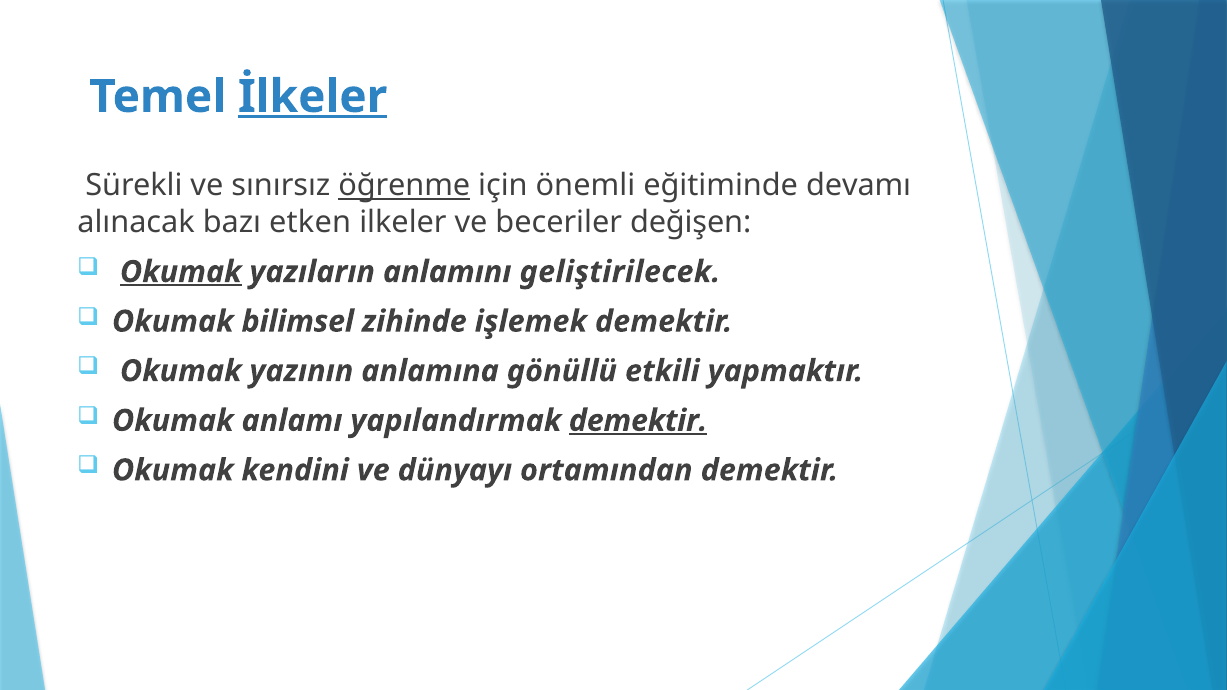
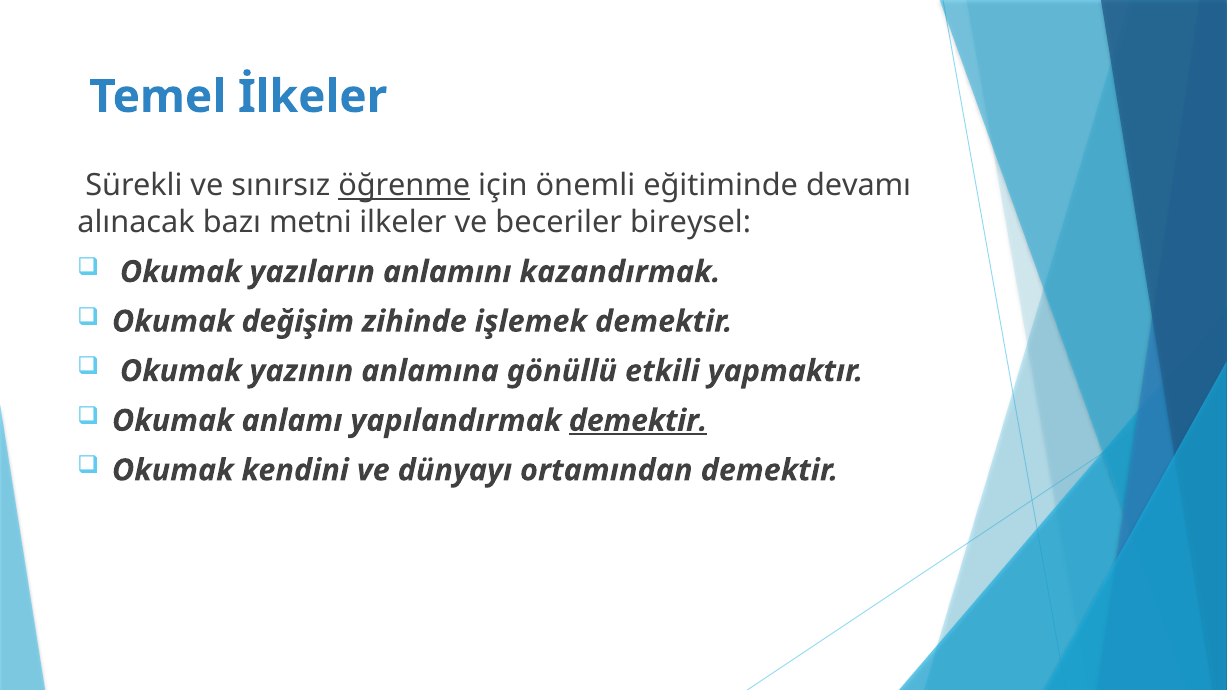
İlkeler underline: present -> none
etken: etken -> metni
değişen: değişen -> bireysel
Okumak at (181, 272) underline: present -> none
geliştirilecek: geliştirilecek -> kazandırmak
bilimsel: bilimsel -> değişim
